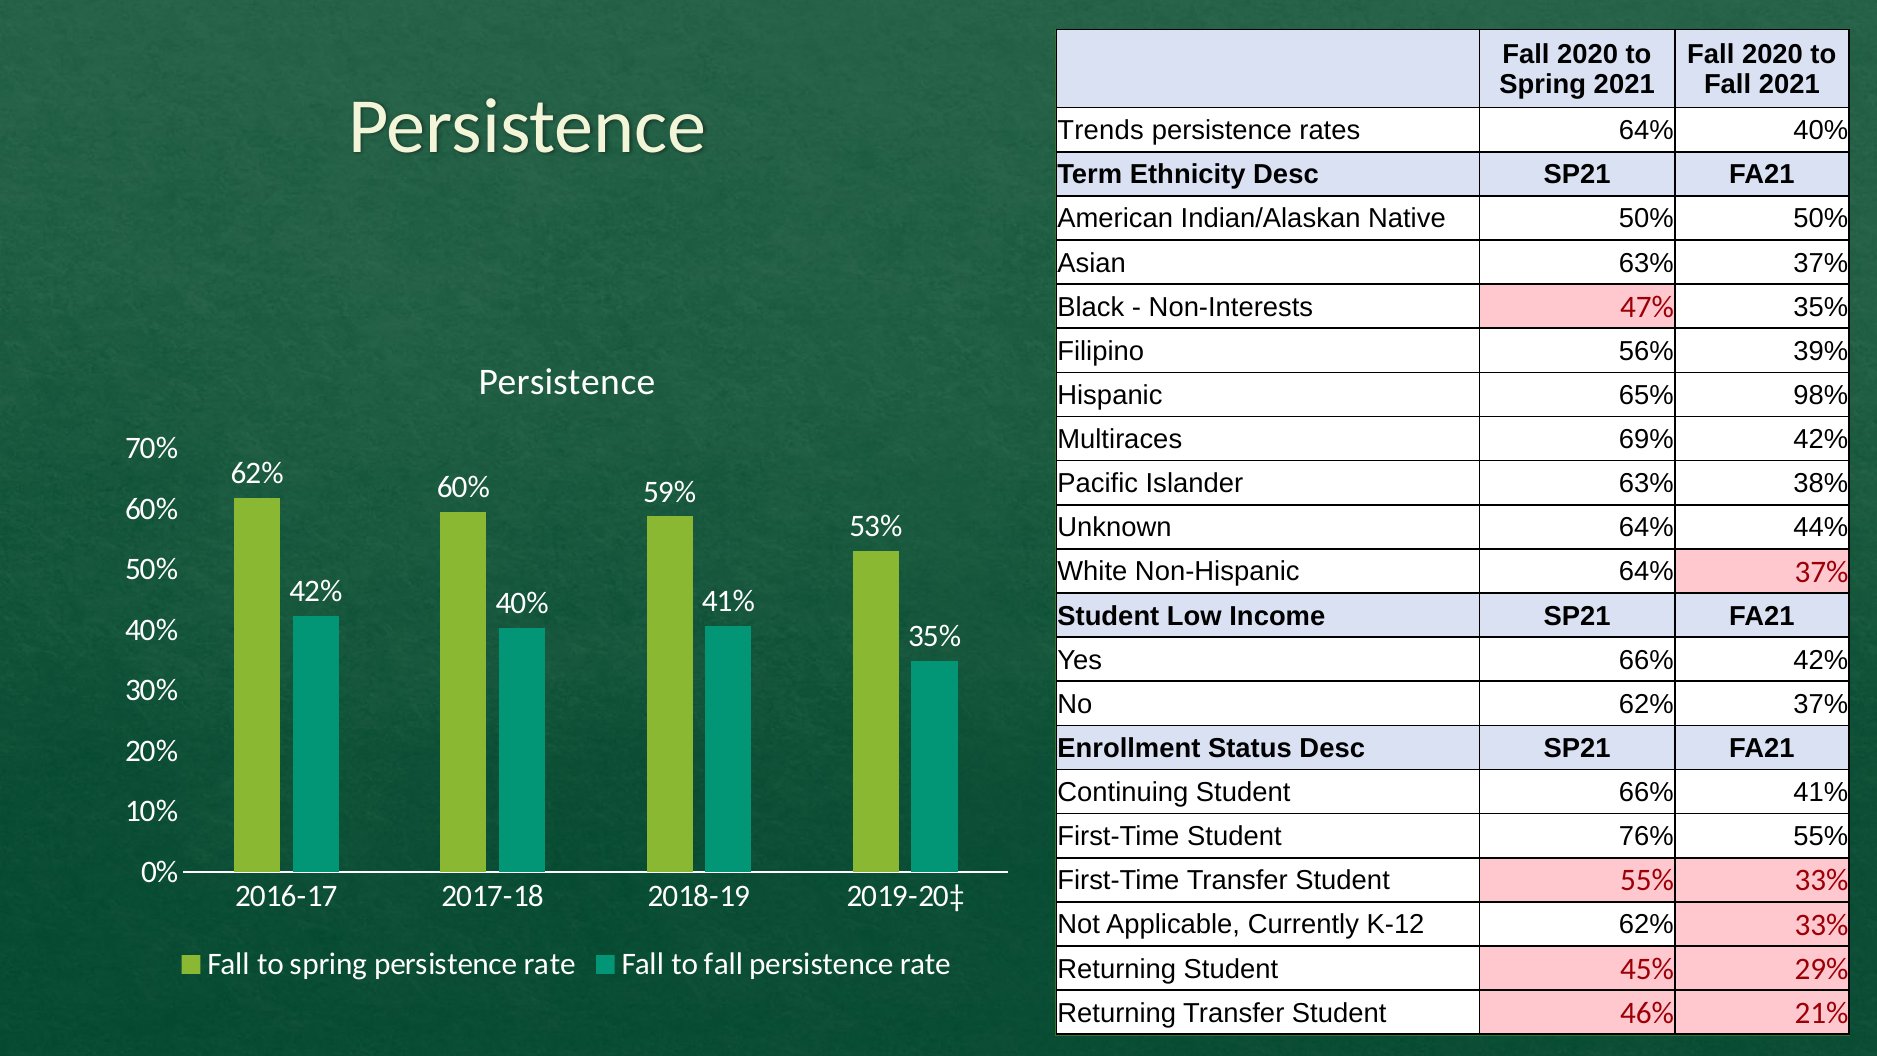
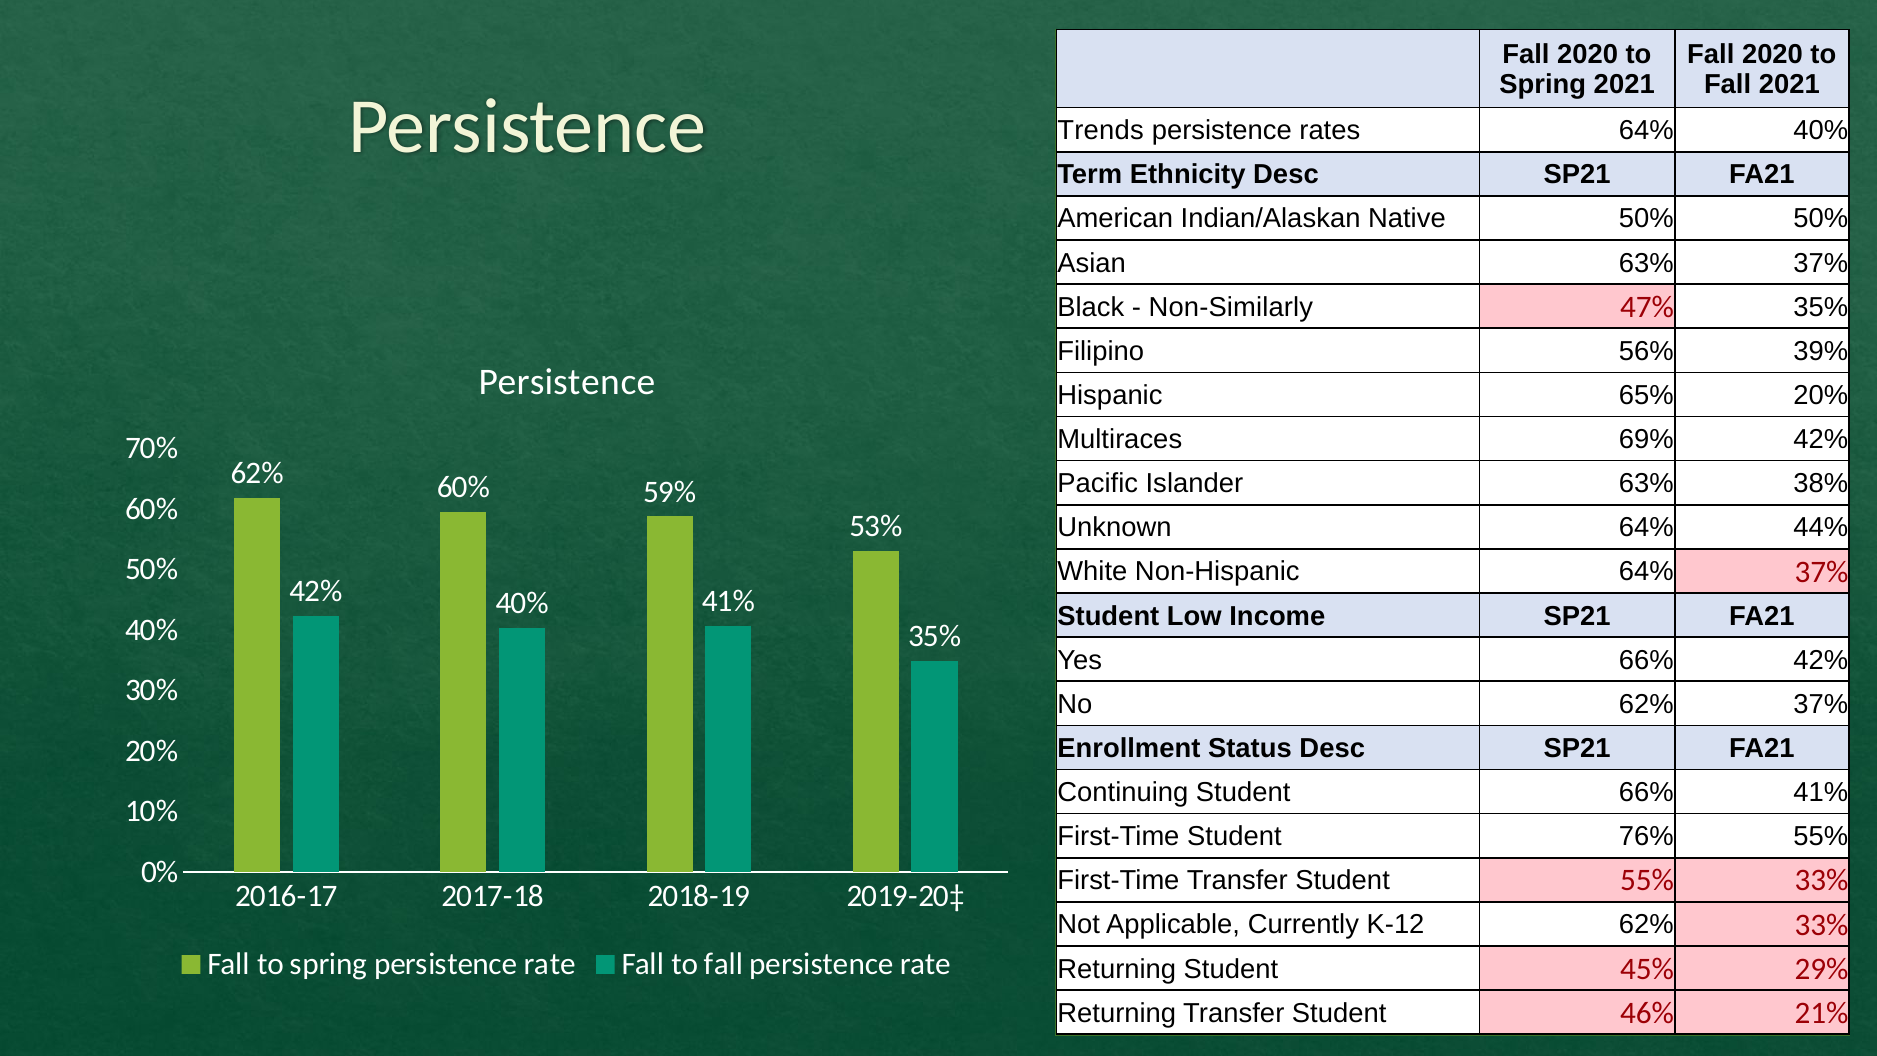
Non-Interests: Non-Interests -> Non-Similarly
65% 98%: 98% -> 20%
